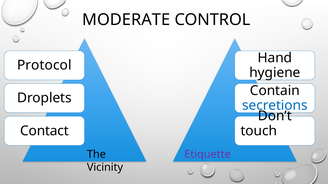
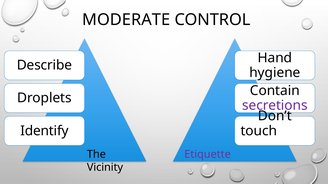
Protocol: Protocol -> Describe
secretions colour: blue -> purple
Contact: Contact -> Identify
